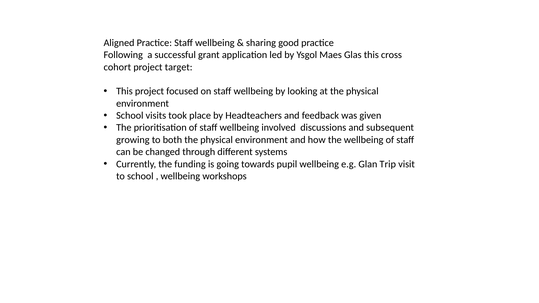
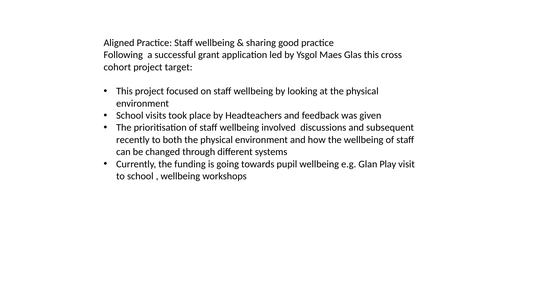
growing: growing -> recently
Trip: Trip -> Play
